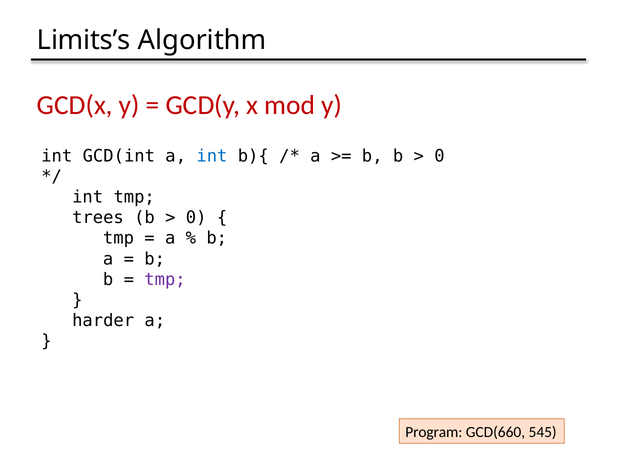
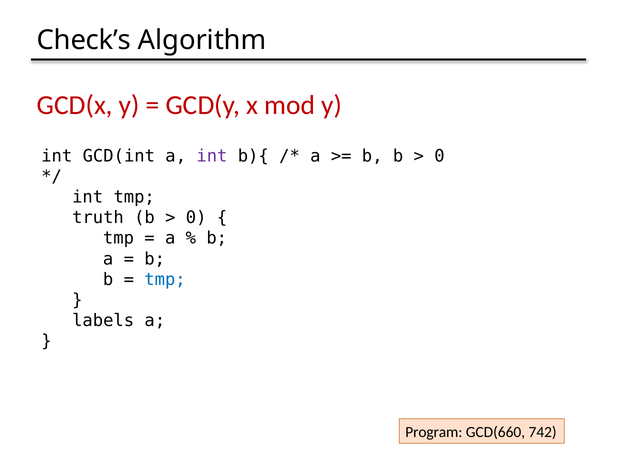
Limits’s: Limits’s -> Check’s
int at (212, 156) colour: blue -> purple
trees: trees -> truth
tmp at (165, 279) colour: purple -> blue
harder: harder -> labels
545: 545 -> 742
